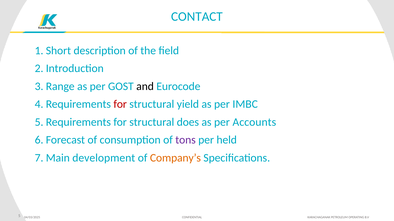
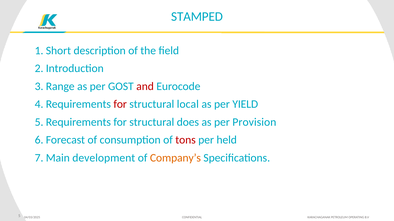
CONTACT: CONTACT -> STAMPED
and colour: black -> red
yield: yield -> local
IMBC: IMBC -> YIELD
Accounts: Accounts -> Provision
tons colour: purple -> red
